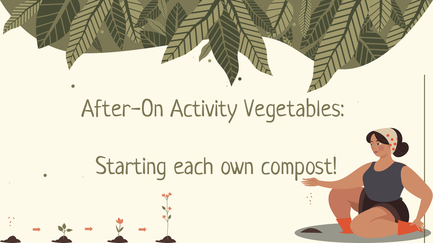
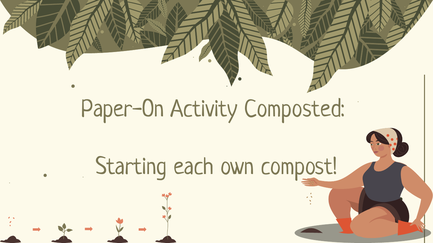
After-On: After-On -> Paper-On
Vegetables: Vegetables -> Composted
